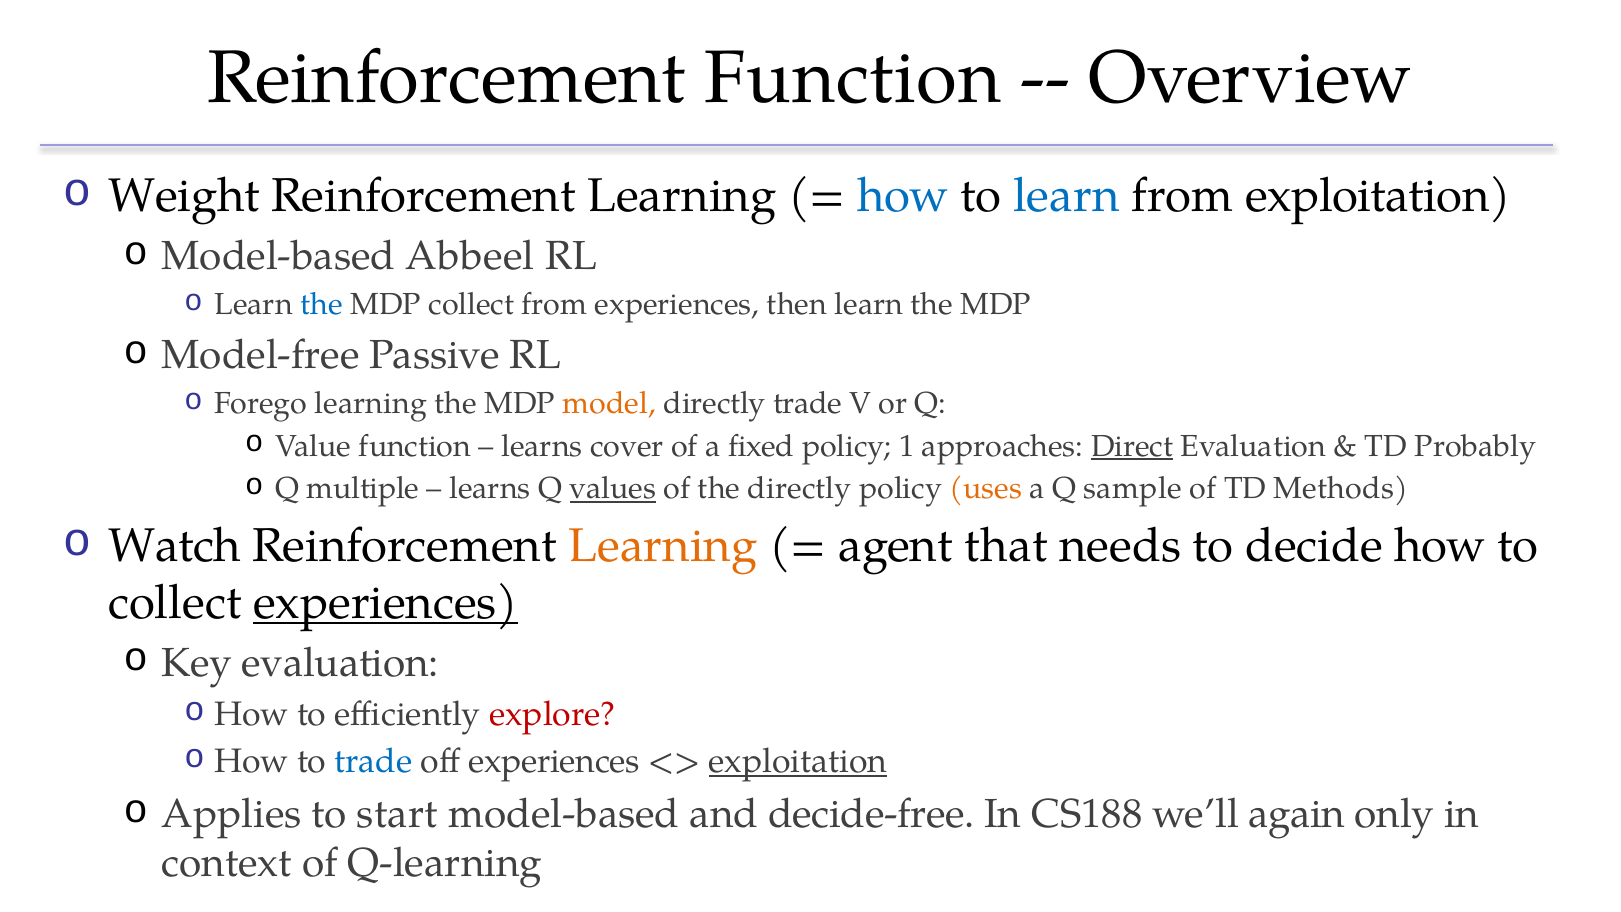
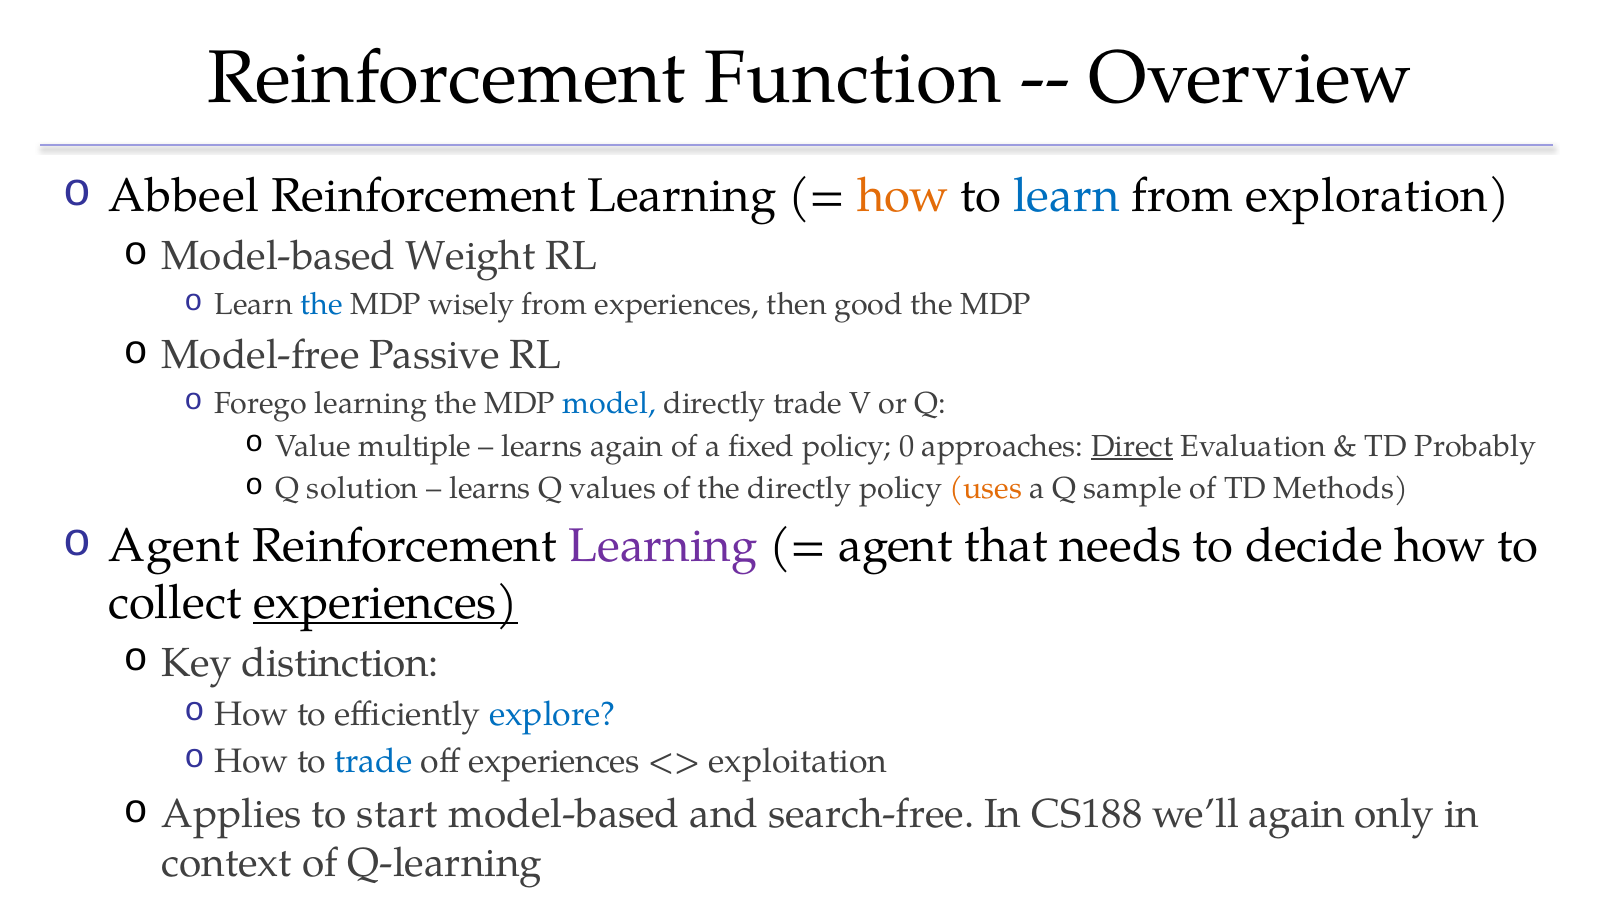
Weight: Weight -> Abbeel
how at (903, 196) colour: blue -> orange
from exploitation: exploitation -> exploration
Abbeel: Abbeel -> Weight
MDP collect: collect -> wisely
then learn: learn -> good
model colour: orange -> blue
Value function: function -> multiple
learns cover: cover -> again
1: 1 -> 0
multiple: multiple -> solution
values underline: present -> none
Watch at (175, 546): Watch -> Agent
Learning at (663, 546) colour: orange -> purple
Key evaluation: evaluation -> distinction
explore colour: red -> blue
exploitation at (798, 761) underline: present -> none
decide-free: decide-free -> search-free
